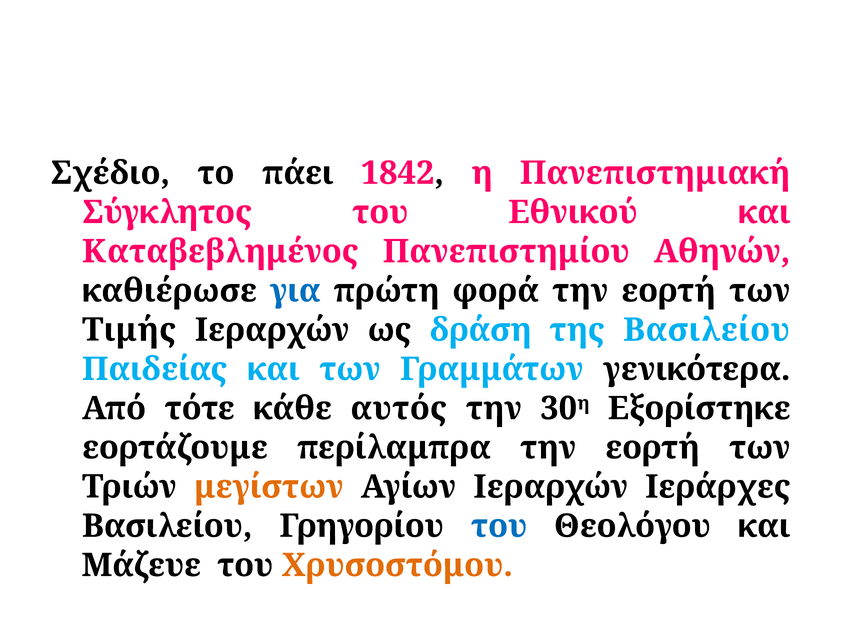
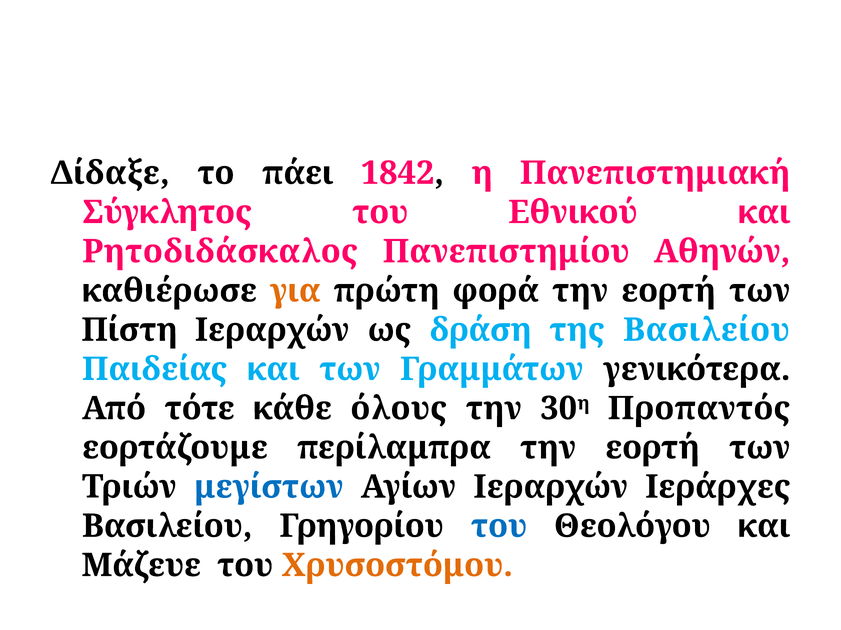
Σχέδιο: Σχέδιο -> Δίδαξε
Καταβεβλημένος: Καταβεβλημένος -> Ρητοδιδάσκαλος
για colour: blue -> orange
Τιμής: Τιμής -> Πίστη
αυτός: αυτός -> όλους
Εξορίστηκε: Εξορίστηκε -> Προπαντός
μεγίστων colour: orange -> blue
